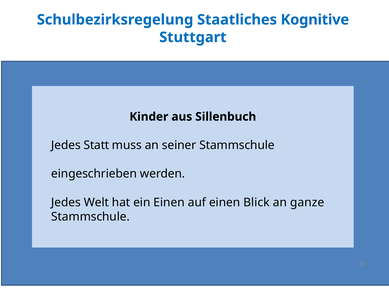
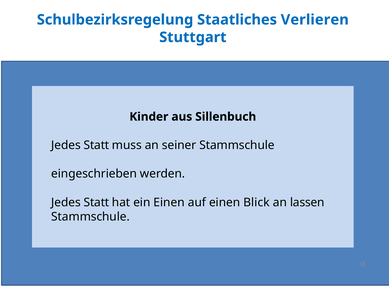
Kognitive: Kognitive -> Verlieren
Welt at (96, 202): Welt -> Statt
ganze: ganze -> lassen
